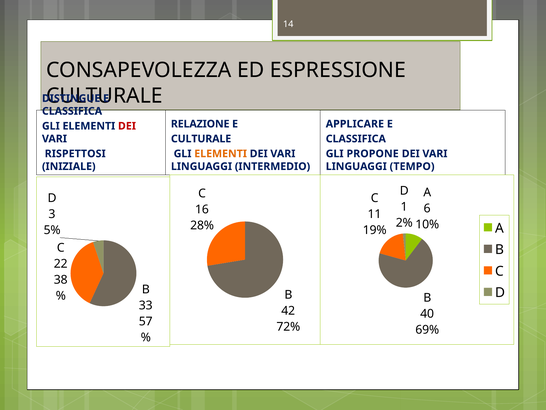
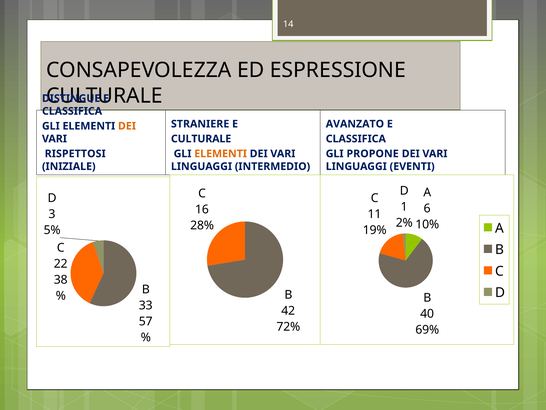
RELAZIONE: RELAZIONE -> STRANIERE
APPLICARE: APPLICARE -> AVANZATO
DEI at (127, 126) colour: red -> orange
TEMPO: TEMPO -> EVENTI
